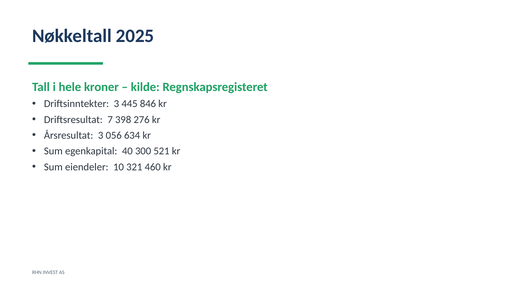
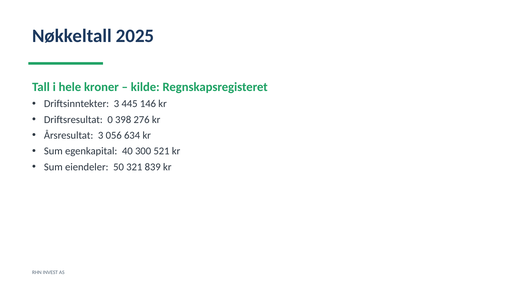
846: 846 -> 146
7: 7 -> 0
10: 10 -> 50
460: 460 -> 839
